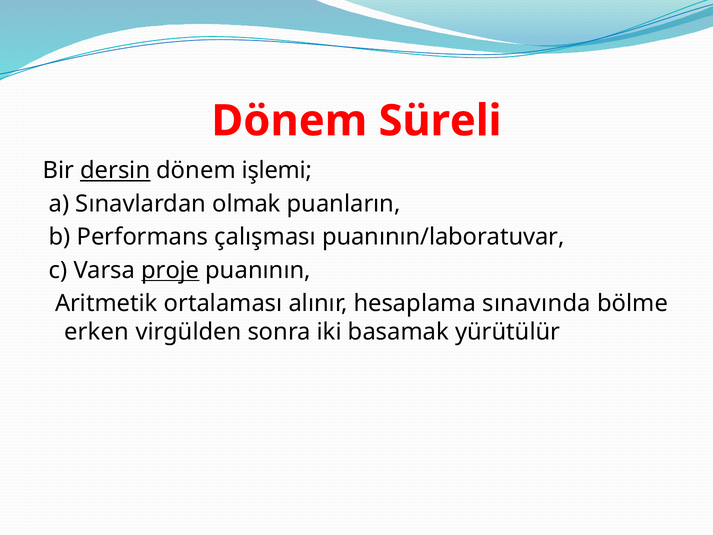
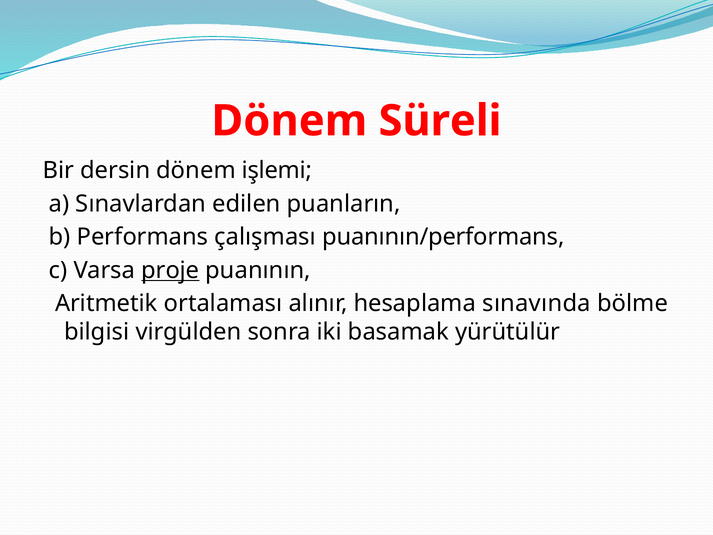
dersin underline: present -> none
olmak: olmak -> edilen
puanının/laboratuvar: puanının/laboratuvar -> puanının/performans
erken: erken -> bilgisi
